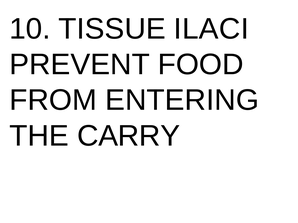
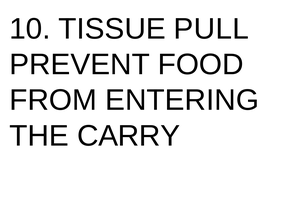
ILACI: ILACI -> PULL
